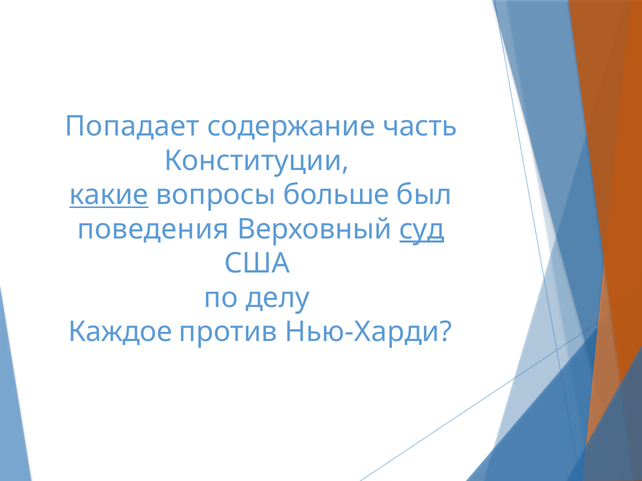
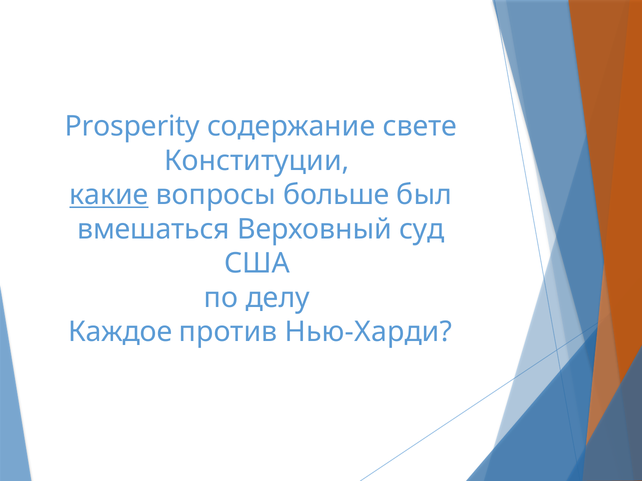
Попадает: Попадает -> Prosperity
часть: часть -> свете
поведения: поведения -> вмешаться
суд underline: present -> none
